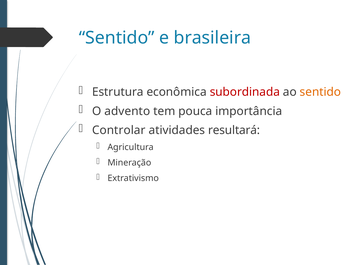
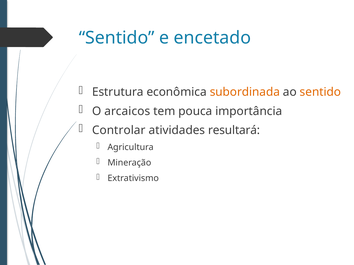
brasileira: brasileira -> encetado
subordinada colour: red -> orange
advento: advento -> arcaicos
